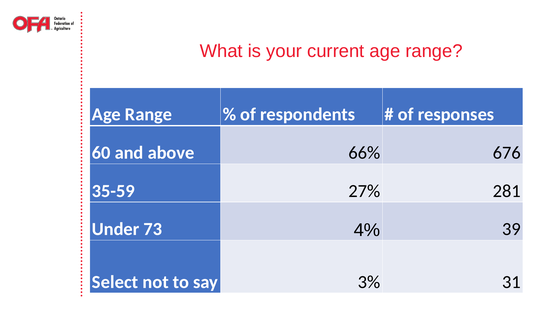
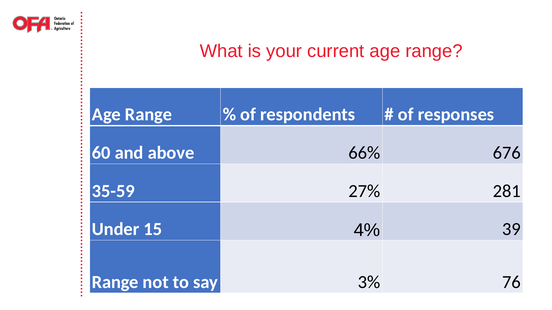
73: 73 -> 15
Select at (115, 282): Select -> Range
31: 31 -> 76
